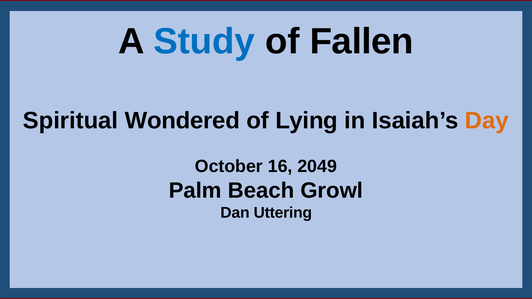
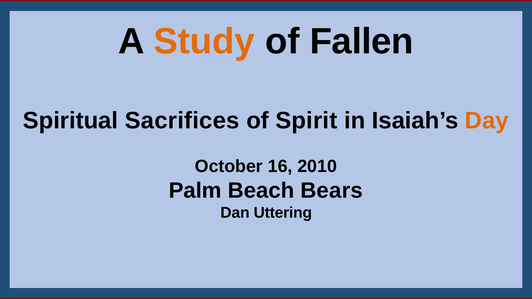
Study colour: blue -> orange
Wondered: Wondered -> Sacrifices
Lying: Lying -> Spirit
2049: 2049 -> 2010
Growl: Growl -> Bears
